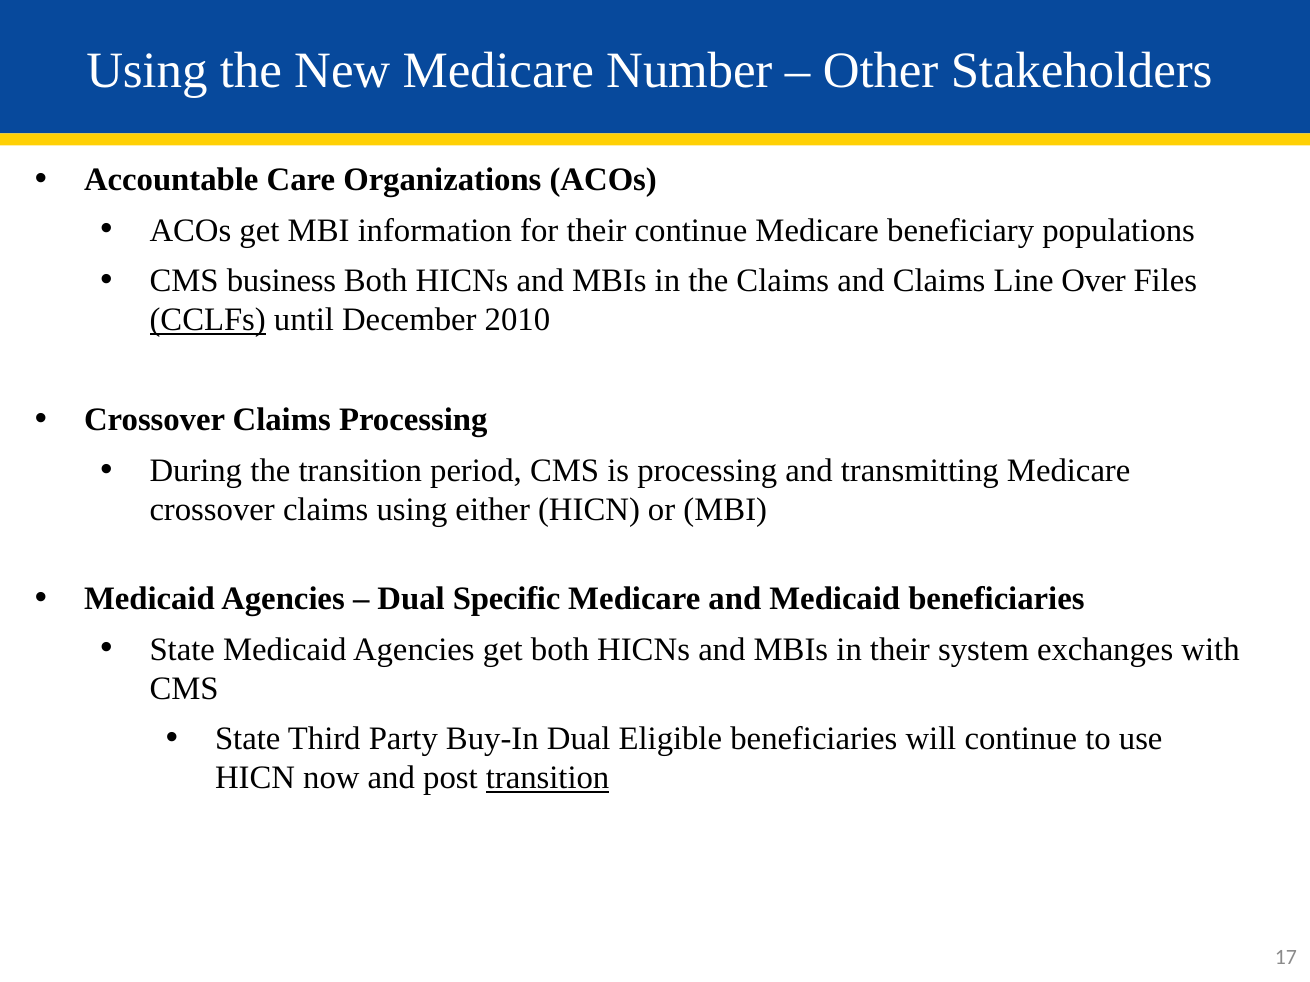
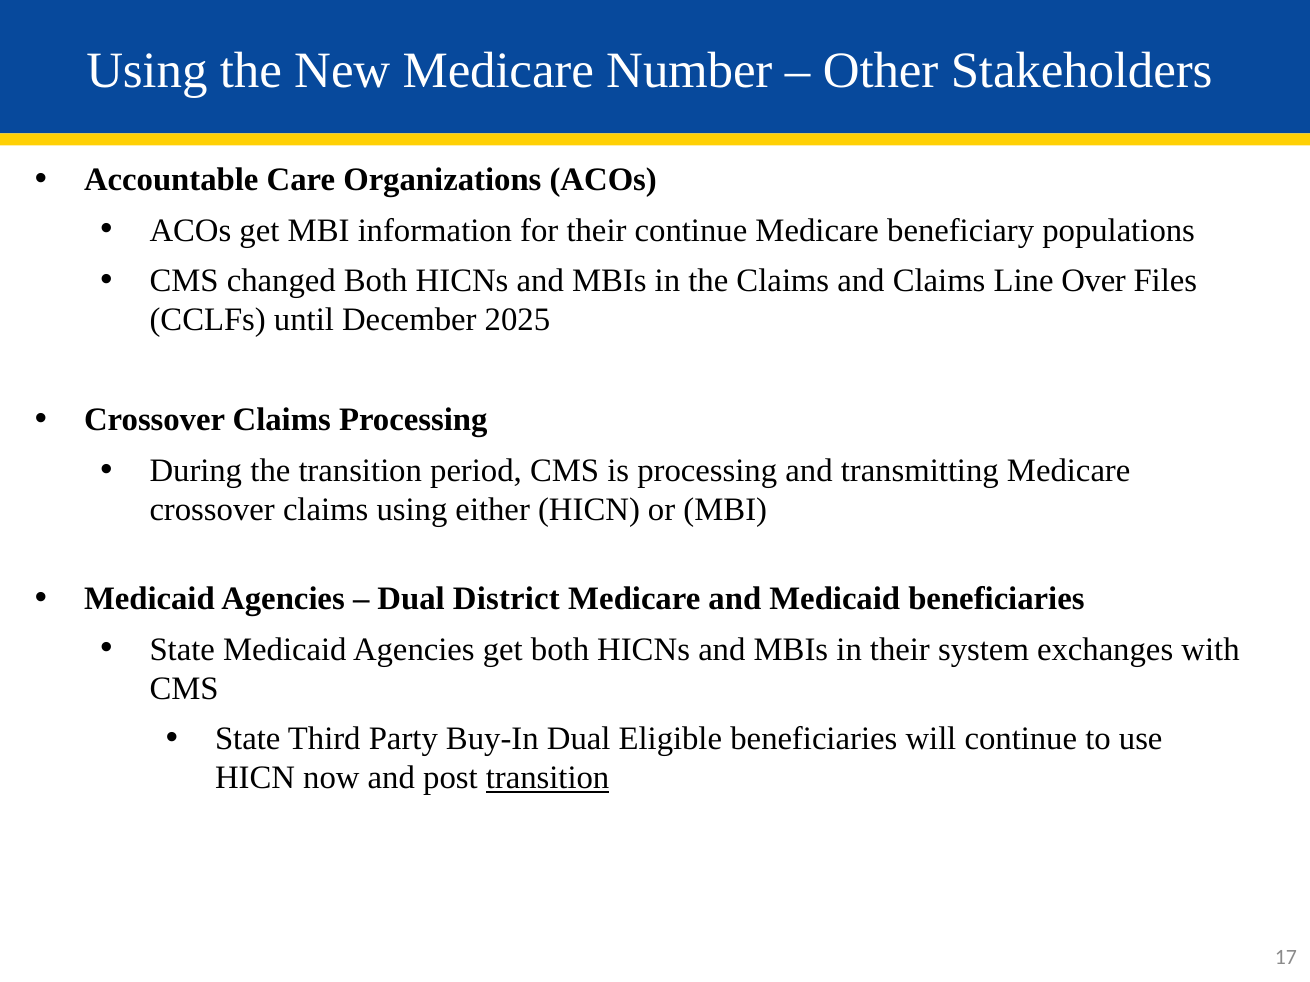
business: business -> changed
CCLFs underline: present -> none
2010: 2010 -> 2025
Specific: Specific -> District
